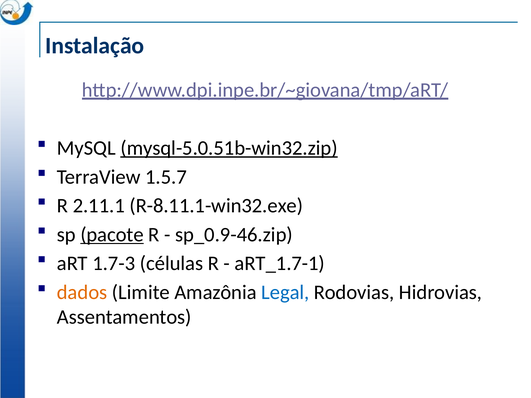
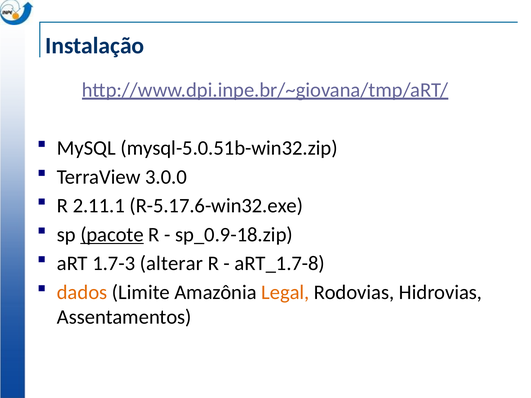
mysql-5.0.51b-win32.zip underline: present -> none
1.5.7: 1.5.7 -> 3.0.0
R-8.11.1-win32.exe: R-8.11.1-win32.exe -> R-5.17.6-win32.exe
sp_0.9-46.zip: sp_0.9-46.zip -> sp_0.9-18.zip
células: células -> alterar
aRT_1.7-1: aRT_1.7-1 -> aRT_1.7-8
Legal colour: blue -> orange
